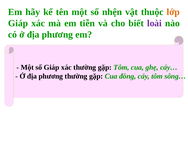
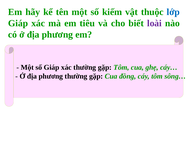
nhện: nhện -> kiếm
lớp colour: orange -> blue
tiễn: tiễn -> tiêu
